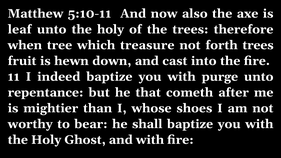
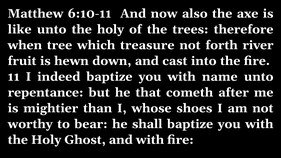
5:10-11: 5:10-11 -> 6:10-11
leaf: leaf -> like
forth trees: trees -> river
purge: purge -> name
